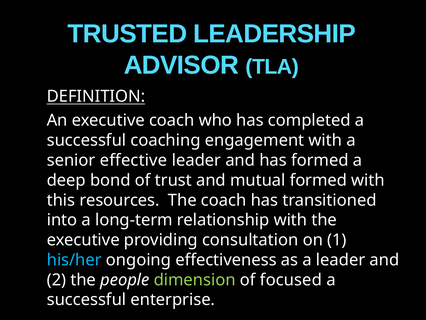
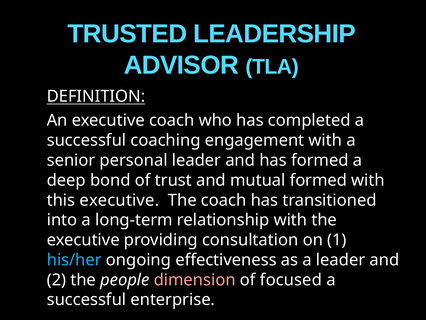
effective: effective -> personal
this resources: resources -> executive
dimension colour: light green -> pink
